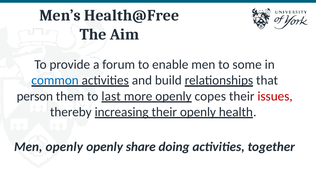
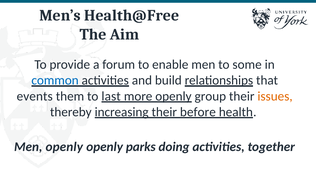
person: person -> events
copes: copes -> group
issues colour: red -> orange
their openly: openly -> before
share: share -> parks
